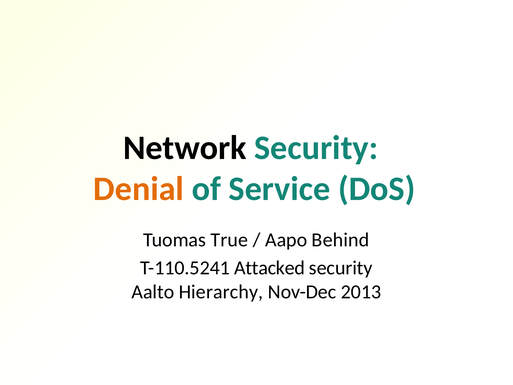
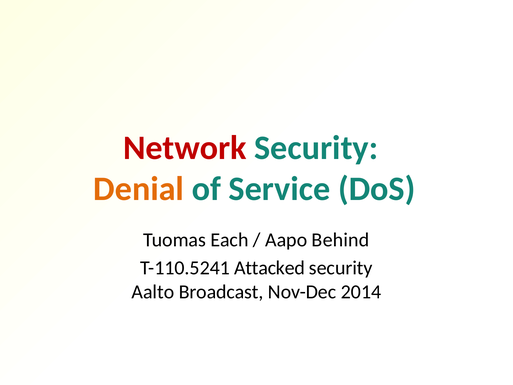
Network colour: black -> red
True: True -> Each
Hierarchy: Hierarchy -> Broadcast
2013: 2013 -> 2014
